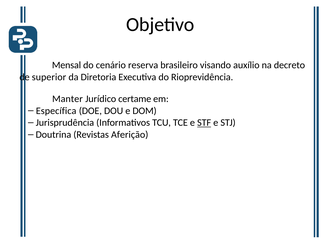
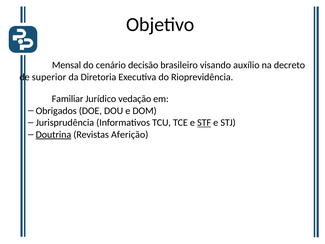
reserva: reserva -> decisão
Manter: Manter -> Familiar
certame: certame -> vedação
Específica: Específica -> Obrigados
Doutrina underline: none -> present
